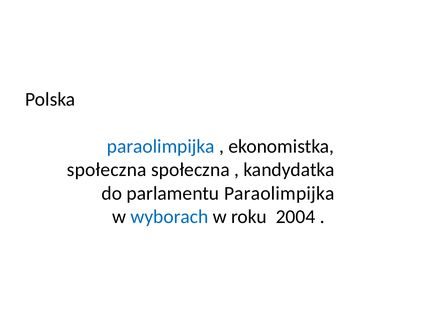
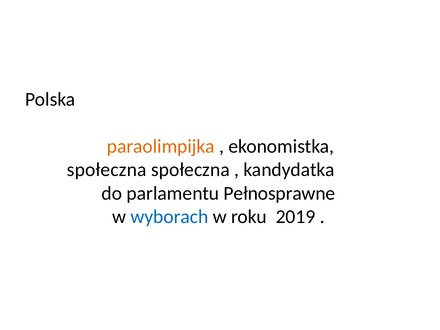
paraolimpijka at (161, 146) colour: blue -> orange
parlamentu Paraolimpijka: Paraolimpijka -> Pełnosprawne
2004: 2004 -> 2019
